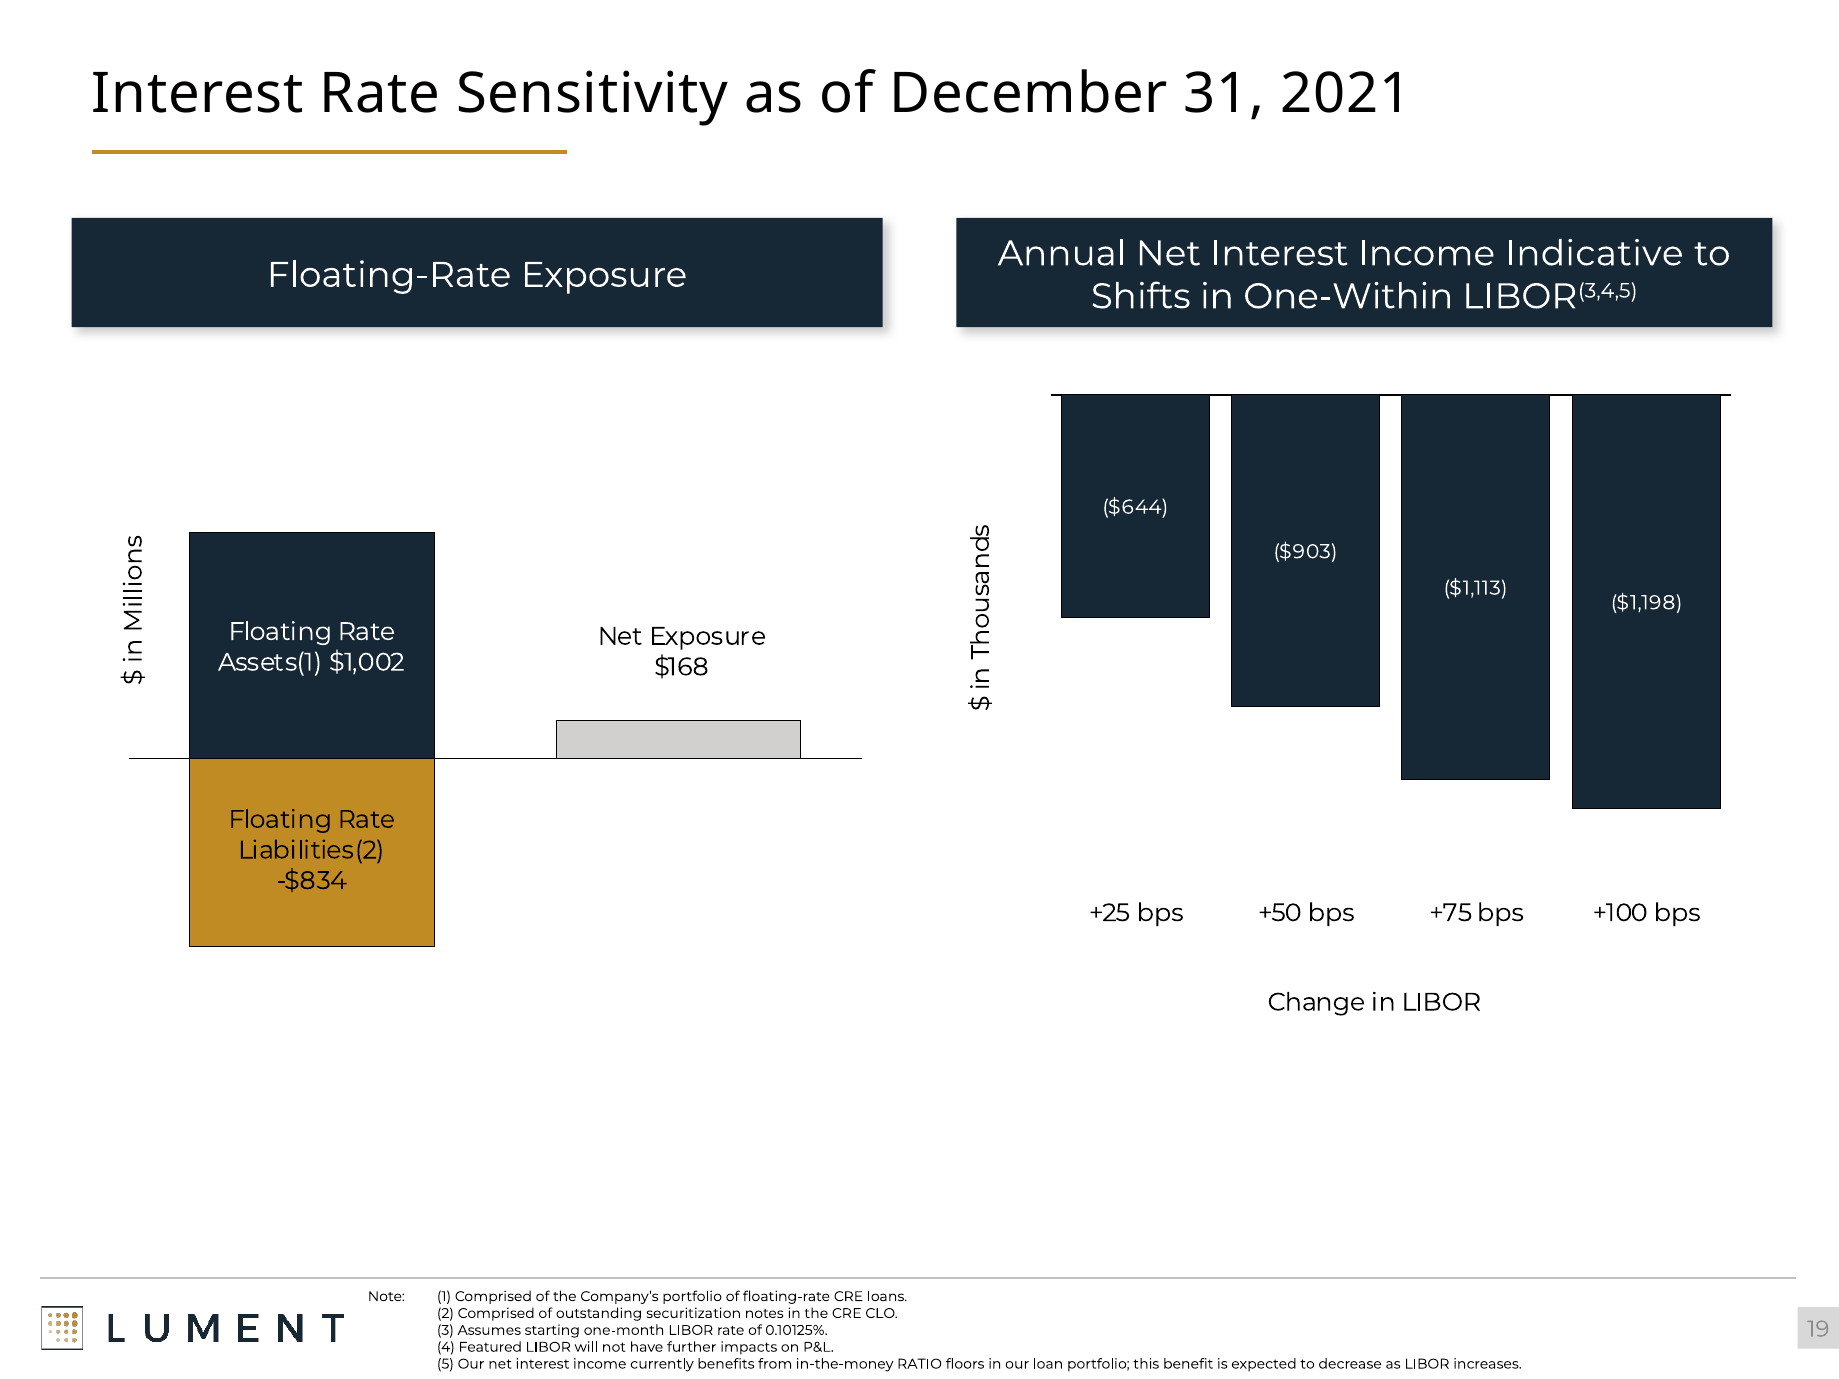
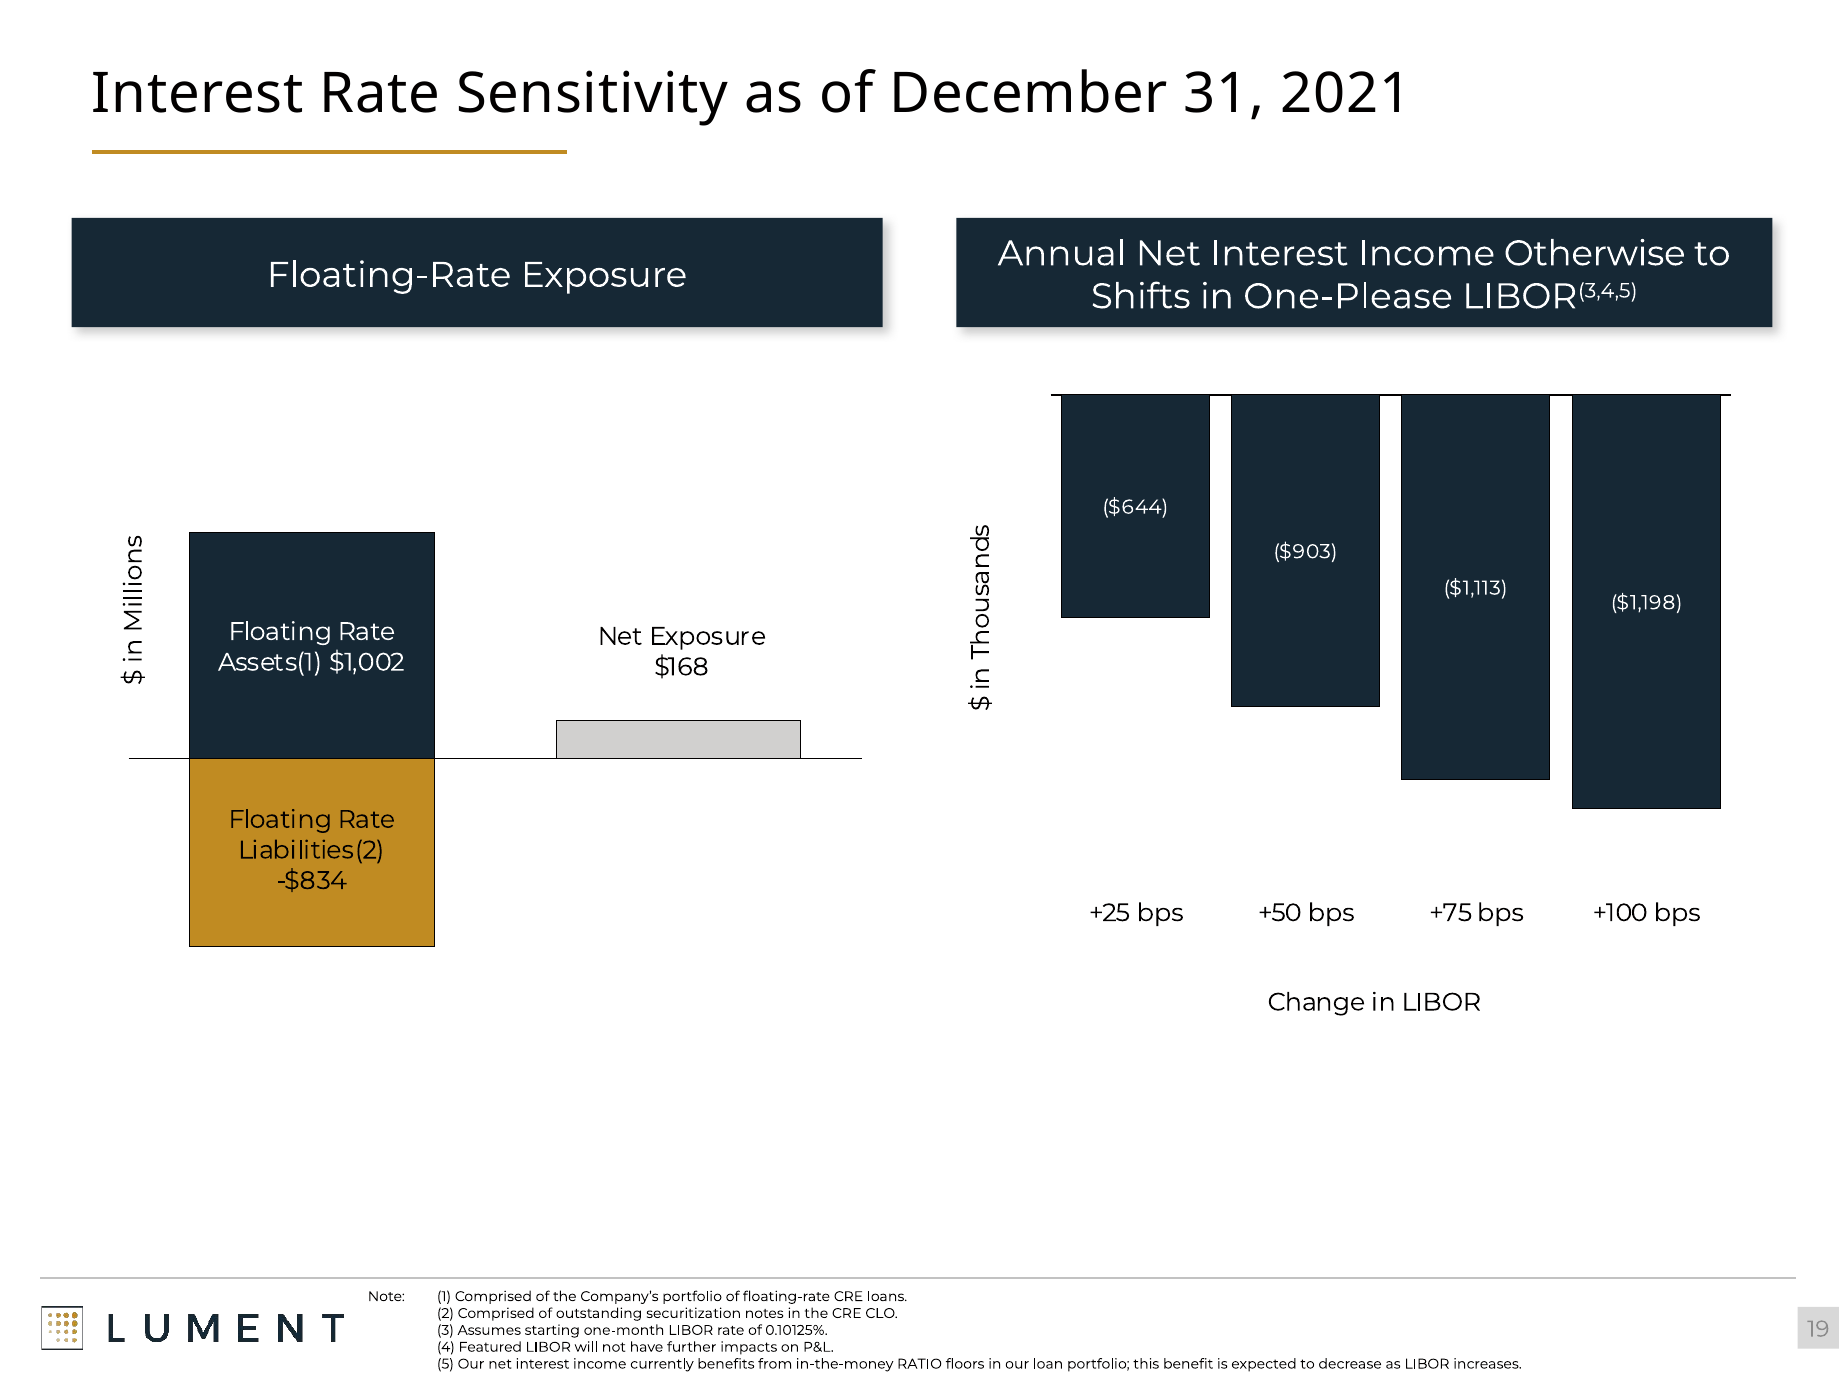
Indicative: Indicative -> Otherwise
One-Within: One-Within -> One-Please
